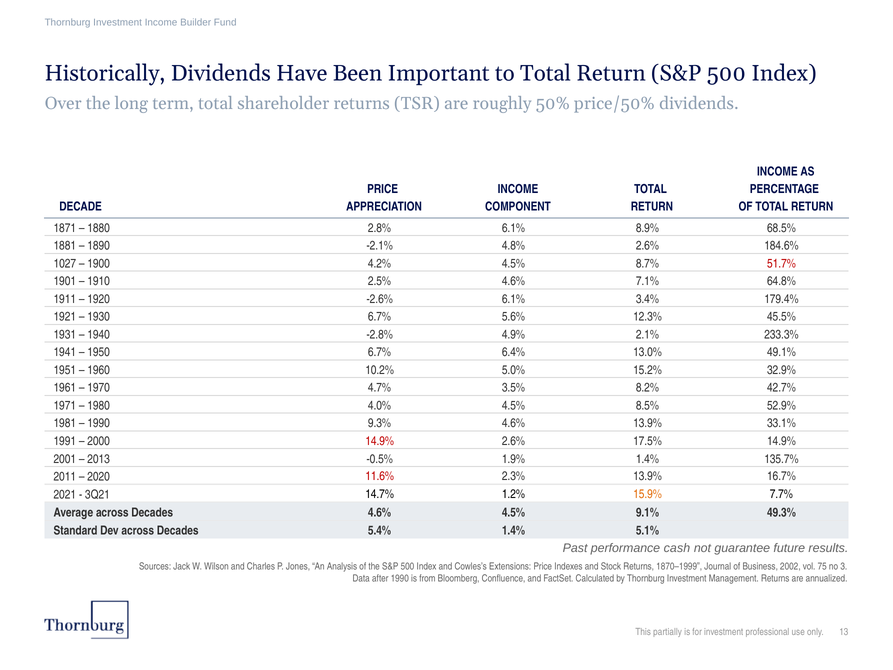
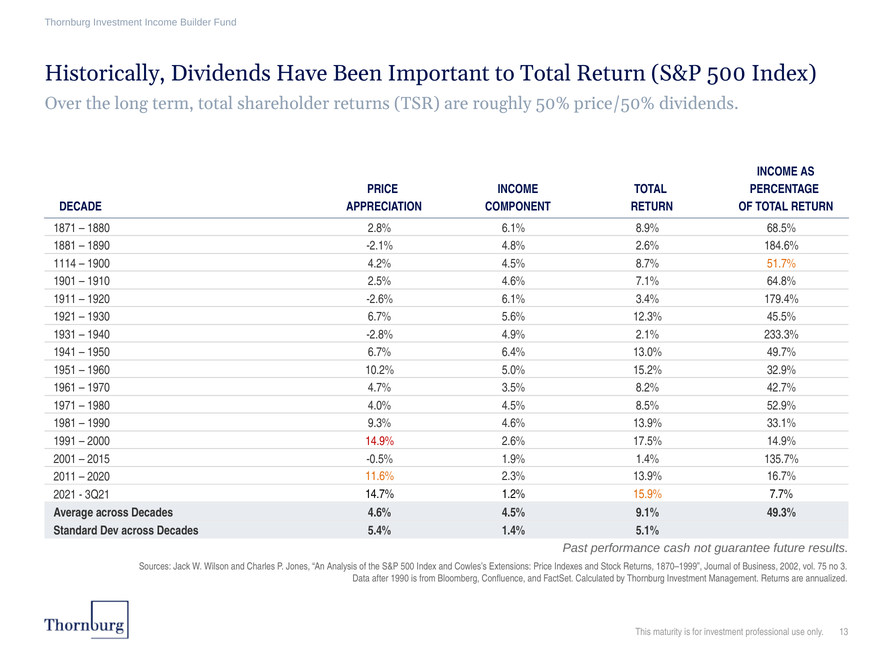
1027: 1027 -> 1114
51.7% colour: red -> orange
49.1%: 49.1% -> 49.7%
2013: 2013 -> 2015
11.6% colour: red -> orange
partially: partially -> maturity
